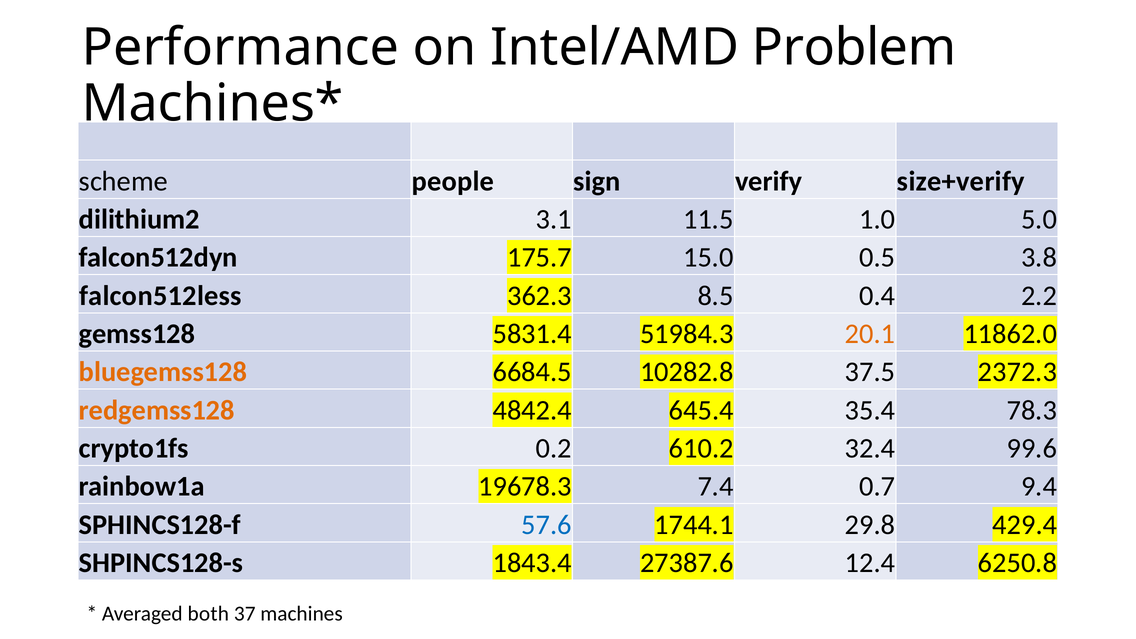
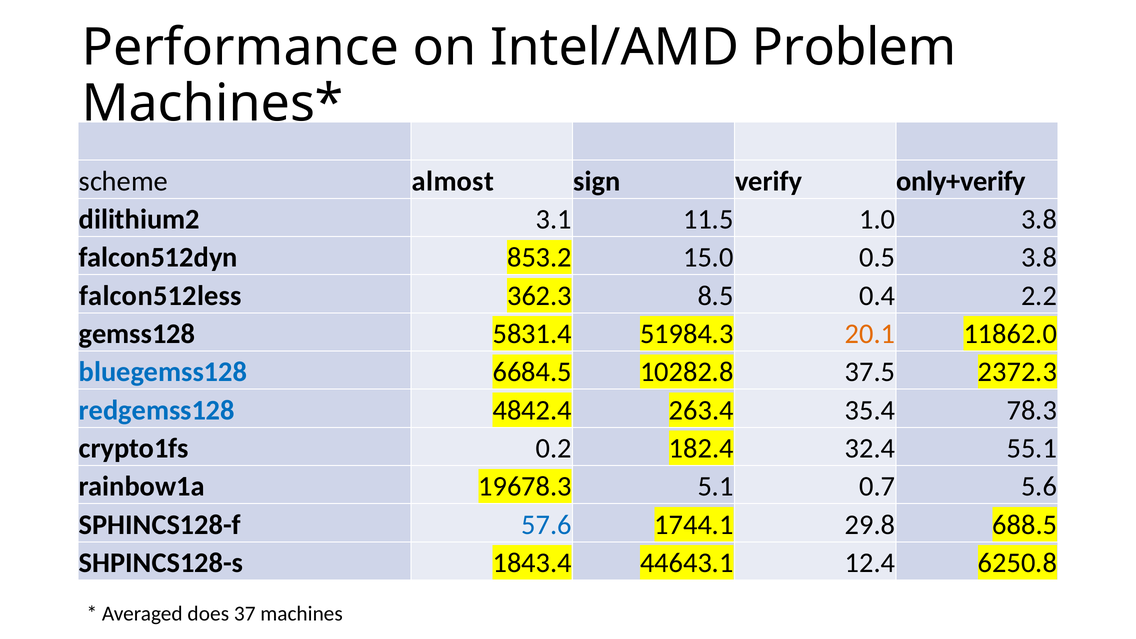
people: people -> almost
size+verify: size+verify -> only+verify
1.0 5.0: 5.0 -> 3.8
175.7: 175.7 -> 853.2
bluegemss128 colour: orange -> blue
redgemss128 colour: orange -> blue
645.4: 645.4 -> 263.4
610.2: 610.2 -> 182.4
99.6: 99.6 -> 55.1
7.4: 7.4 -> 5.1
9.4: 9.4 -> 5.6
429.4: 429.4 -> 688.5
27387.6: 27387.6 -> 44643.1
both: both -> does
